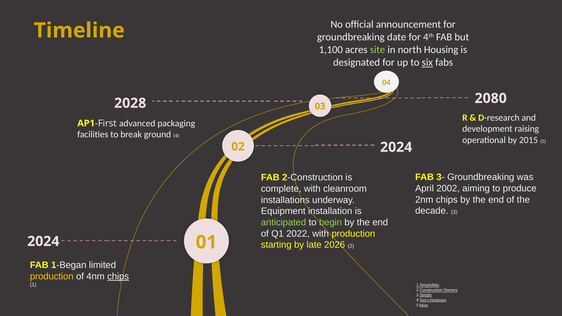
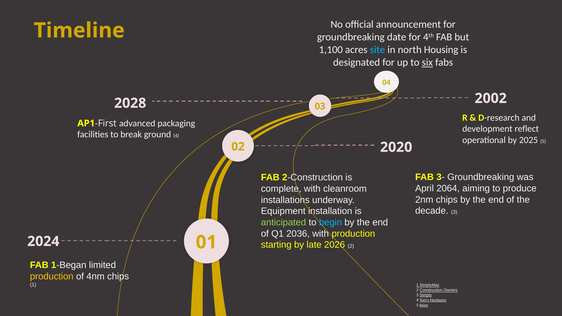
site colour: light green -> light blue
2080: 2080 -> 2002
raising: raising -> reflect
2015: 2015 -> 2025
2024 at (396, 147): 2024 -> 2020
2002: 2002 -> 2064
begin colour: light green -> light blue
2022: 2022 -> 2036
chips at (118, 276) underline: present -> none
